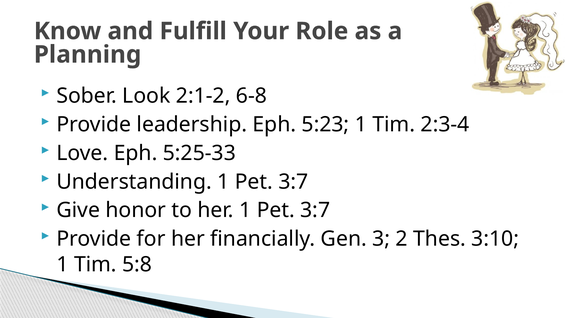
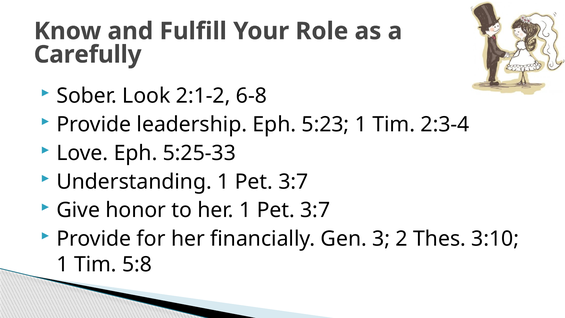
Planning: Planning -> Carefully
